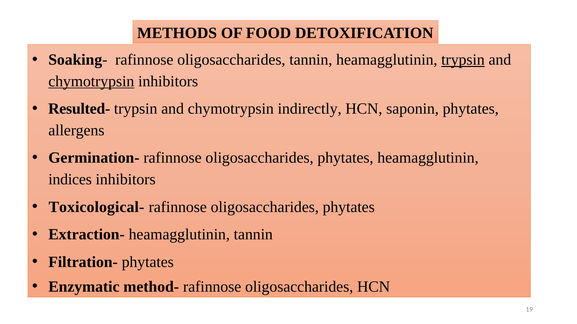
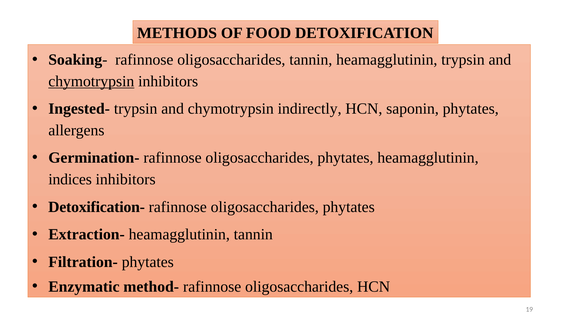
trypsin at (463, 60) underline: present -> none
Resulted-: Resulted- -> Ingested-
Toxicological-: Toxicological- -> Detoxification-
